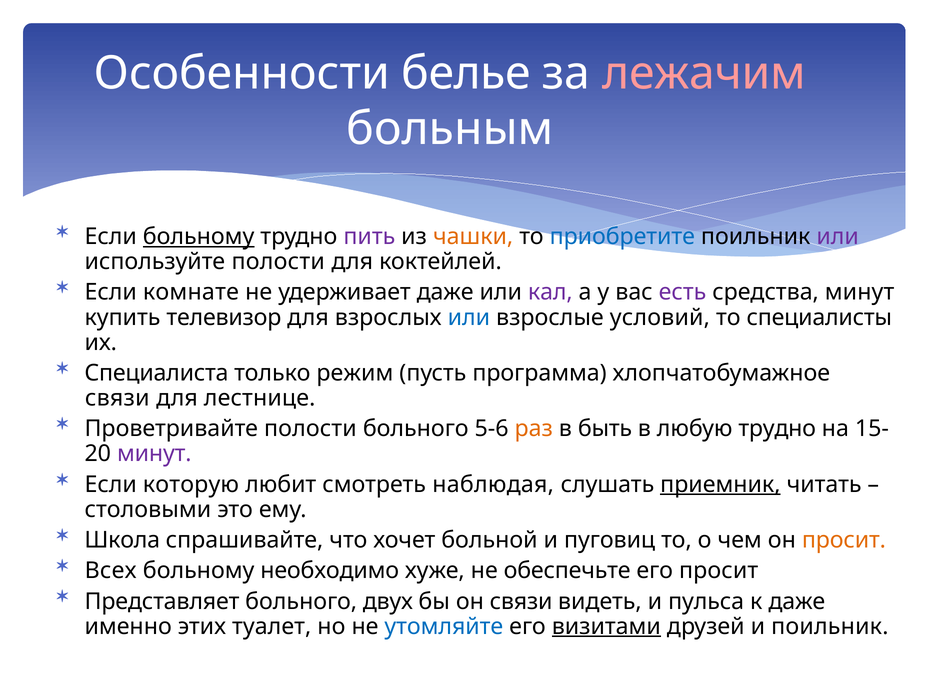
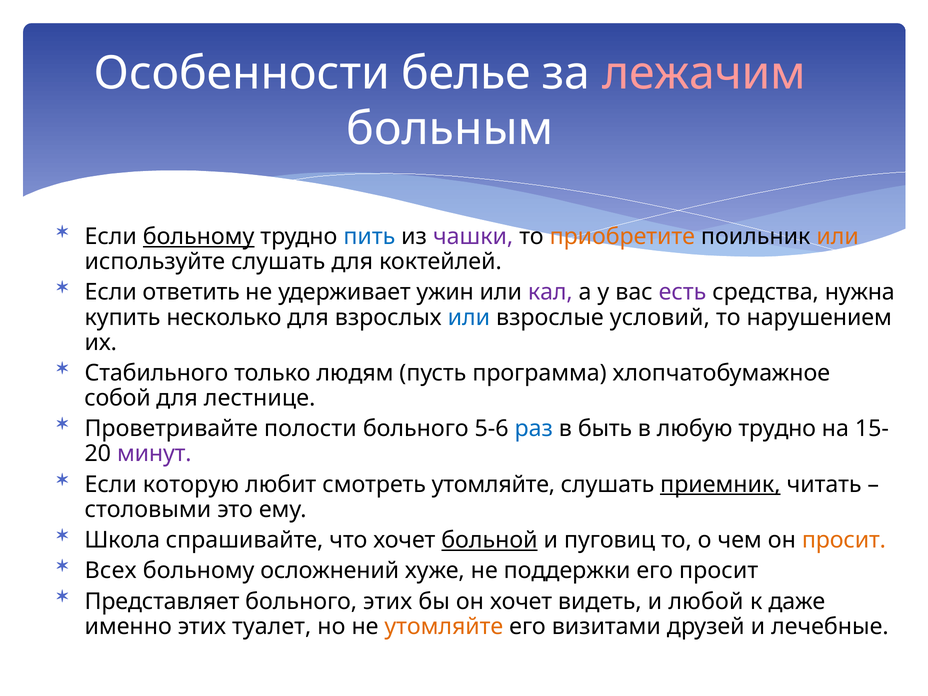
пить colour: purple -> blue
чашки colour: orange -> purple
приобретите colour: blue -> orange
или at (838, 237) colour: purple -> orange
используйте полости: полости -> слушать
комнате: комнате -> ответить
удерживает даже: даже -> ужин
средства минут: минут -> нужна
телевизор: телевизор -> несколько
специалисты: специалисты -> нарушением
Специалиста: Специалиста -> Стабильного
режим: режим -> людям
связи at (117, 398): связи -> собой
раз colour: orange -> blue
смотреть наблюдая: наблюдая -> утомляйте
больной underline: none -> present
необходимо: необходимо -> осложнений
обеспечьте: обеспечьте -> поддержки
больного двух: двух -> этих
он связи: связи -> хочет
пульса: пульса -> любой
утомляйте at (444, 626) colour: blue -> orange
визитами underline: present -> none
и поильник: поильник -> лечебные
